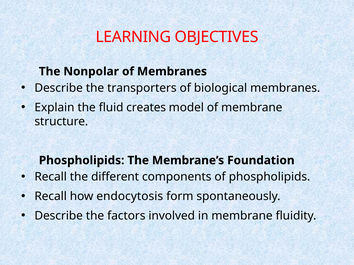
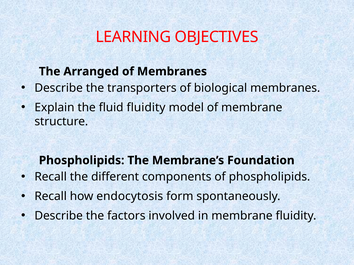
Nonpolar: Nonpolar -> Arranged
fluid creates: creates -> fluidity
